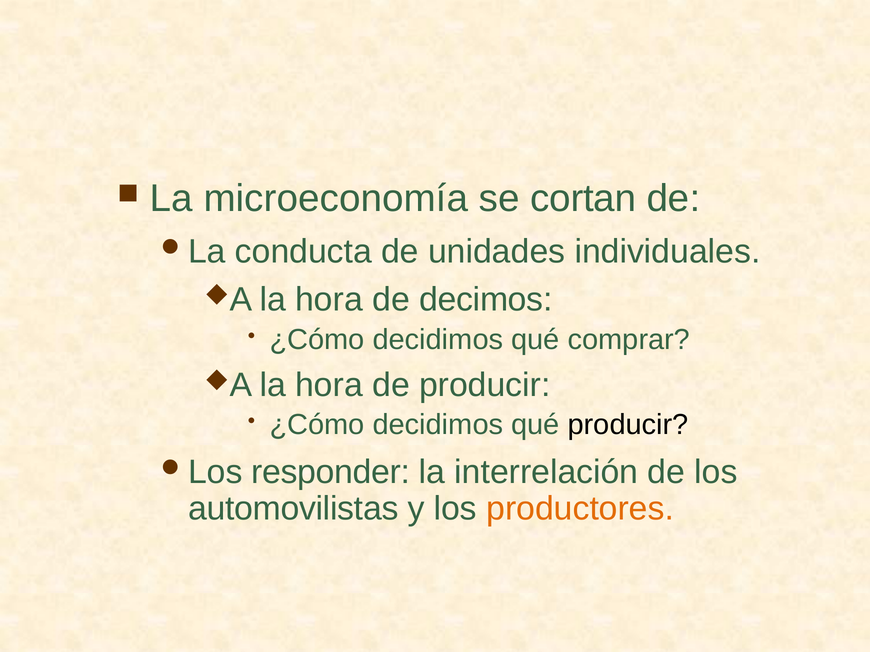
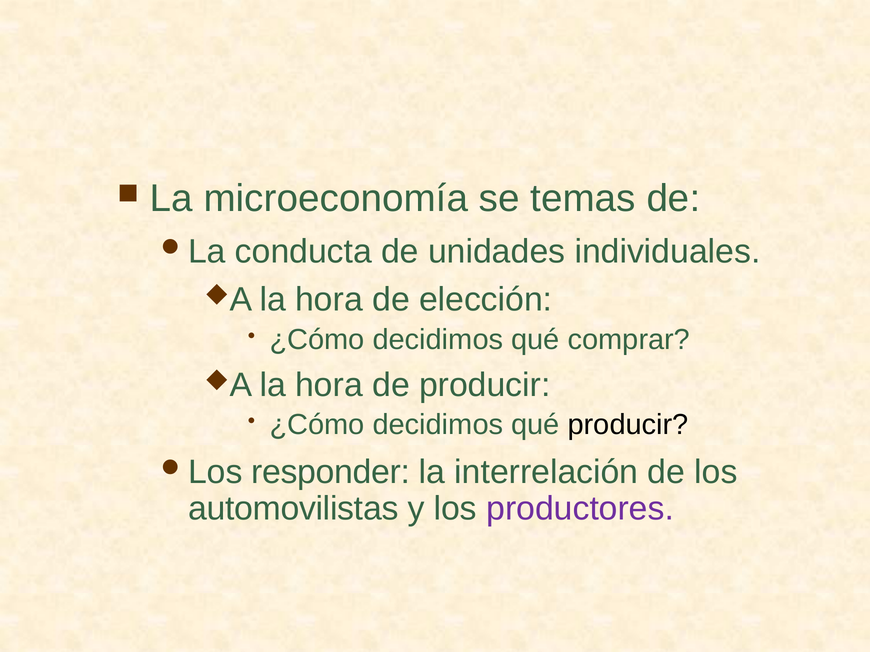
cortan: cortan -> temas
decimos: decimos -> elección
productores colour: orange -> purple
